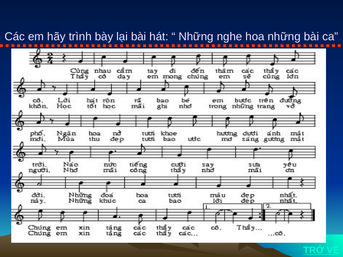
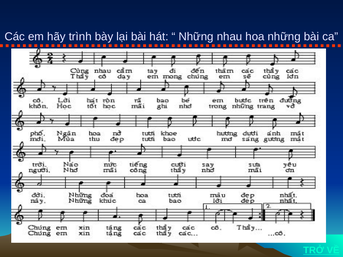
nghe: nghe -> nhau
